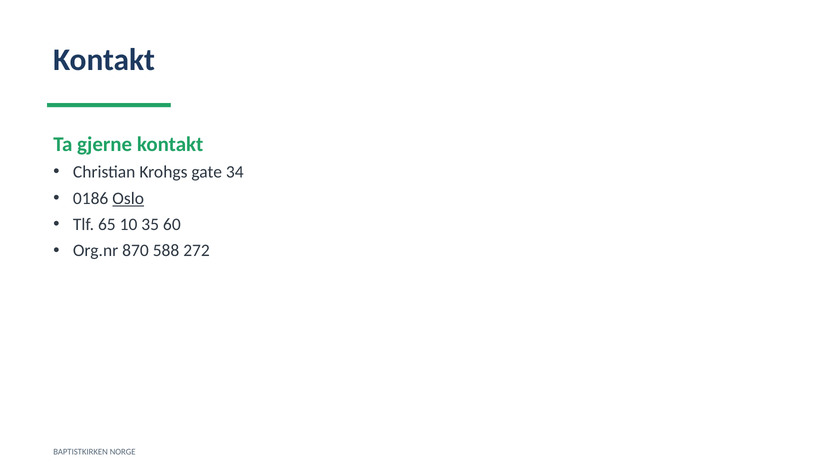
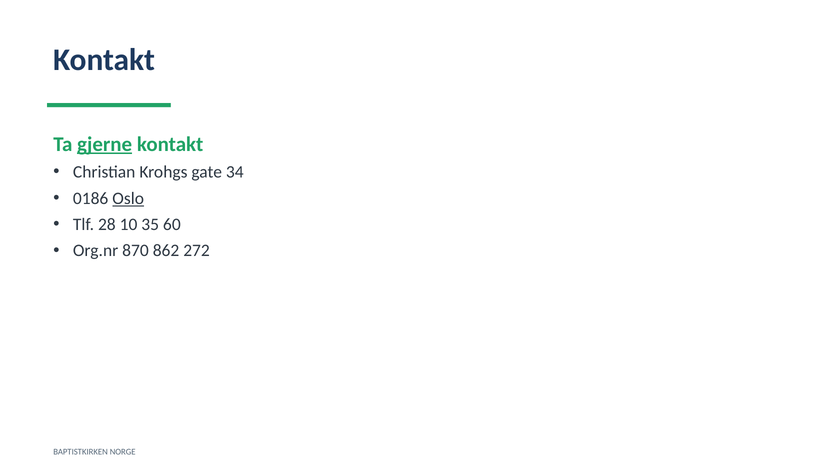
gjerne underline: none -> present
65: 65 -> 28
588: 588 -> 862
